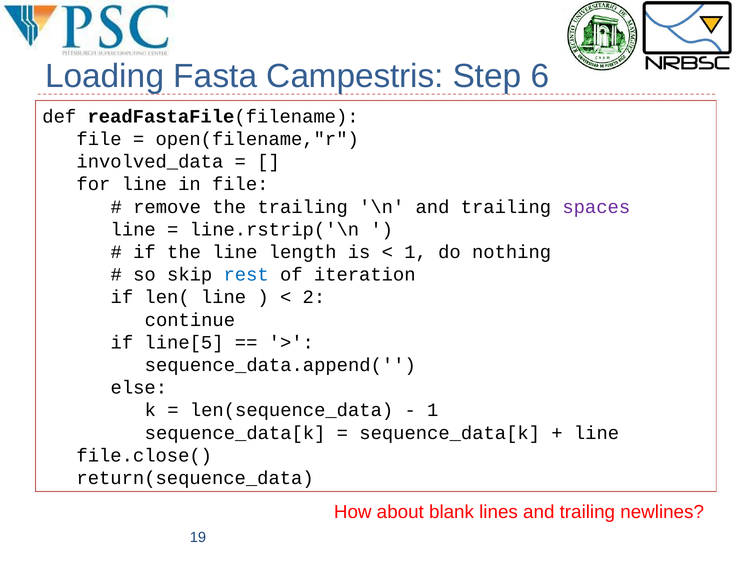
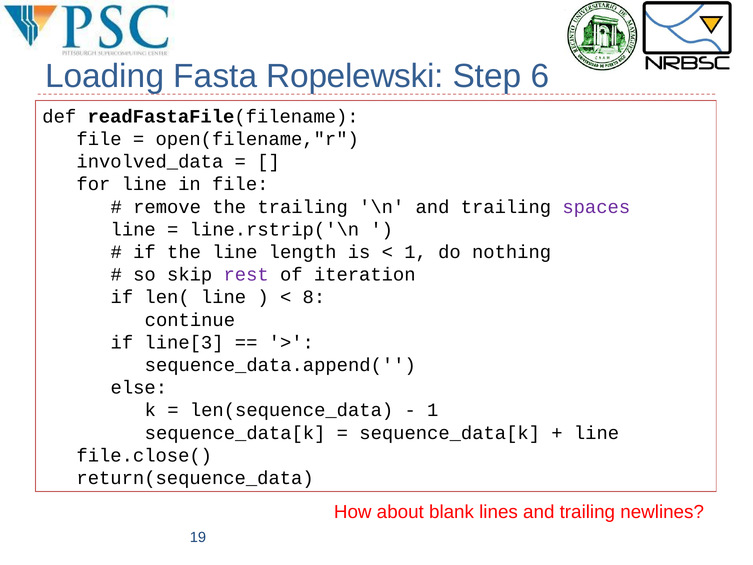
Campestris: Campestris -> Ropelewski
rest colour: blue -> purple
2: 2 -> 8
line[5: line[5 -> line[3
